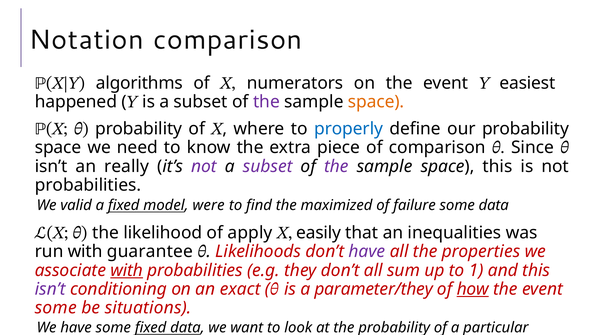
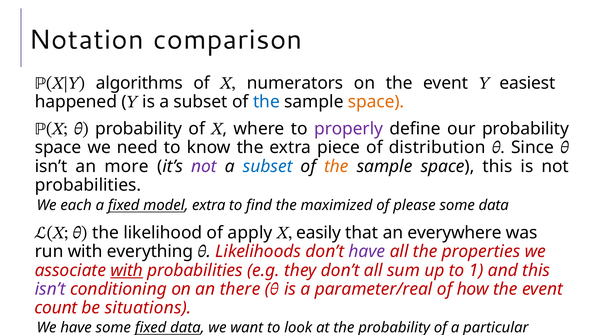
the at (266, 102) colour: purple -> blue
properly colour: blue -> purple
of comparison: comparison -> distribution
really: really -> more
subset at (268, 166) colour: purple -> blue
the at (336, 166) colour: purple -> orange
valid: valid -> each
model were: were -> extra
failure: failure -> please
inequalities: inequalities -> everywhere
guarantee: guarantee -> everything
exact: exact -> there
parameter/they: parameter/they -> parameter/real
how underline: present -> none
some at (56, 308): some -> count
